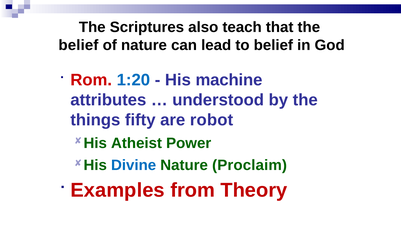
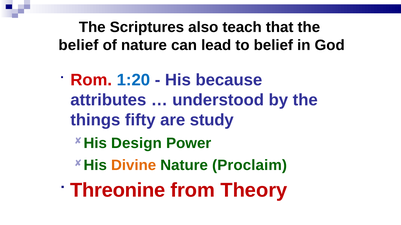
machine: machine -> because
robot: robot -> study
Atheist: Atheist -> Design
Divine colour: blue -> orange
Examples: Examples -> Threonine
